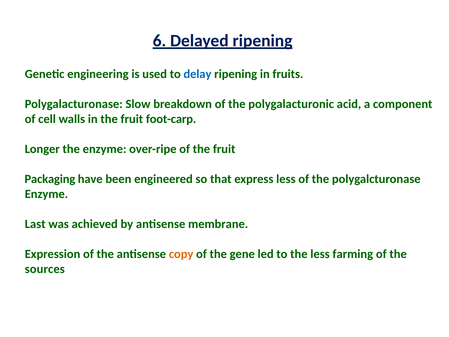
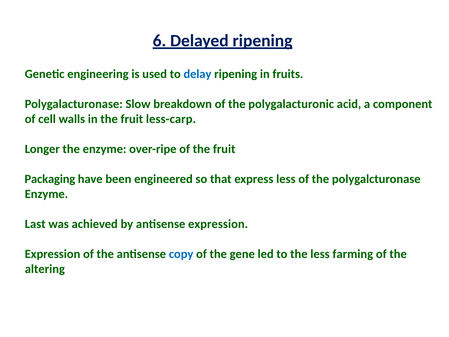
foot-carp: foot-carp -> less-carp
antisense membrane: membrane -> expression
copy colour: orange -> blue
sources: sources -> altering
